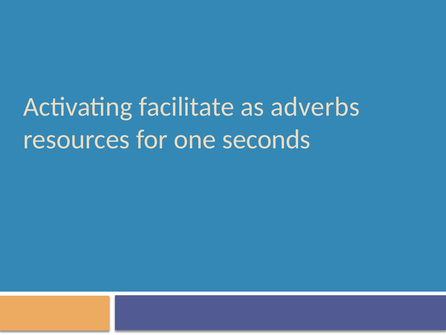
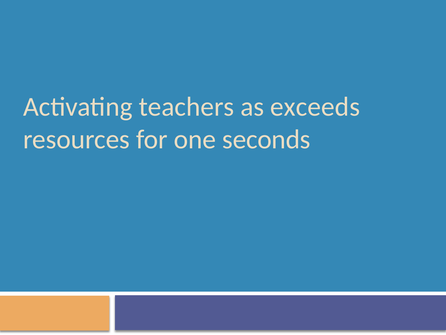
facilitate: facilitate -> teachers
adverbs: adverbs -> exceeds
